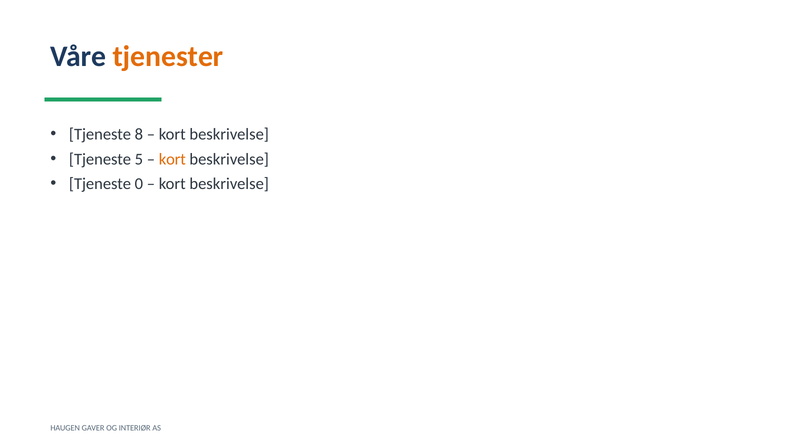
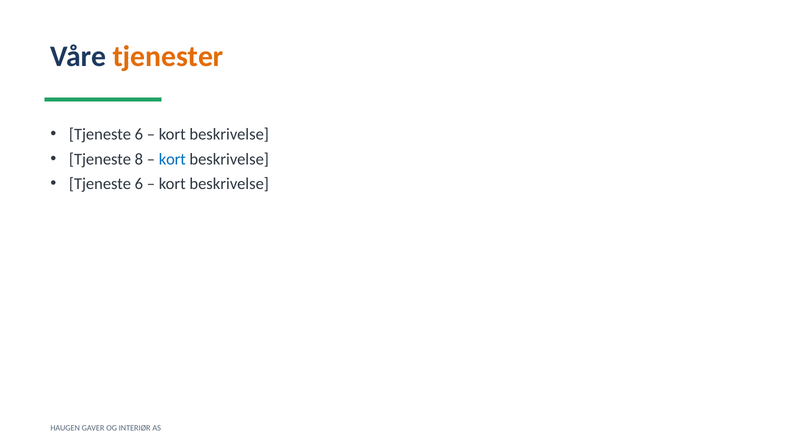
8 at (139, 134): 8 -> 6
5: 5 -> 8
kort at (172, 159) colour: orange -> blue
0 at (139, 184): 0 -> 6
